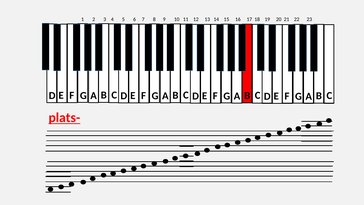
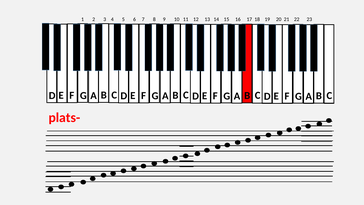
plats- underline: present -> none
